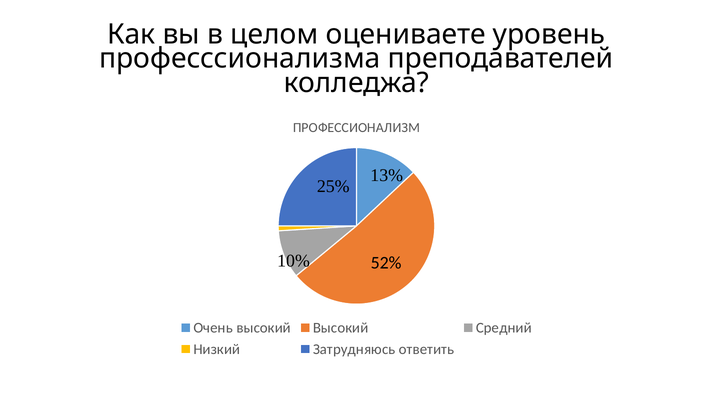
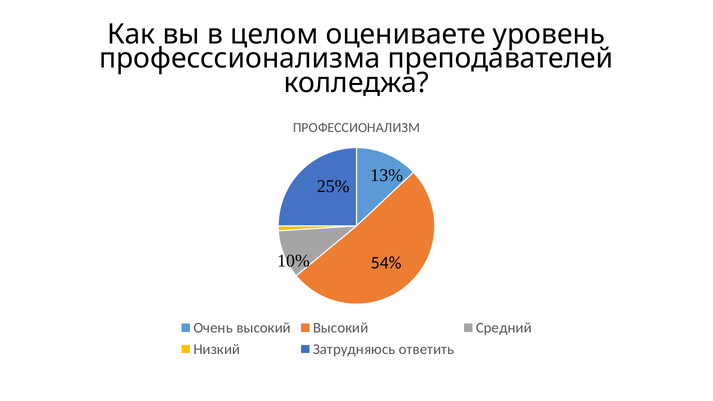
52%: 52% -> 54%
